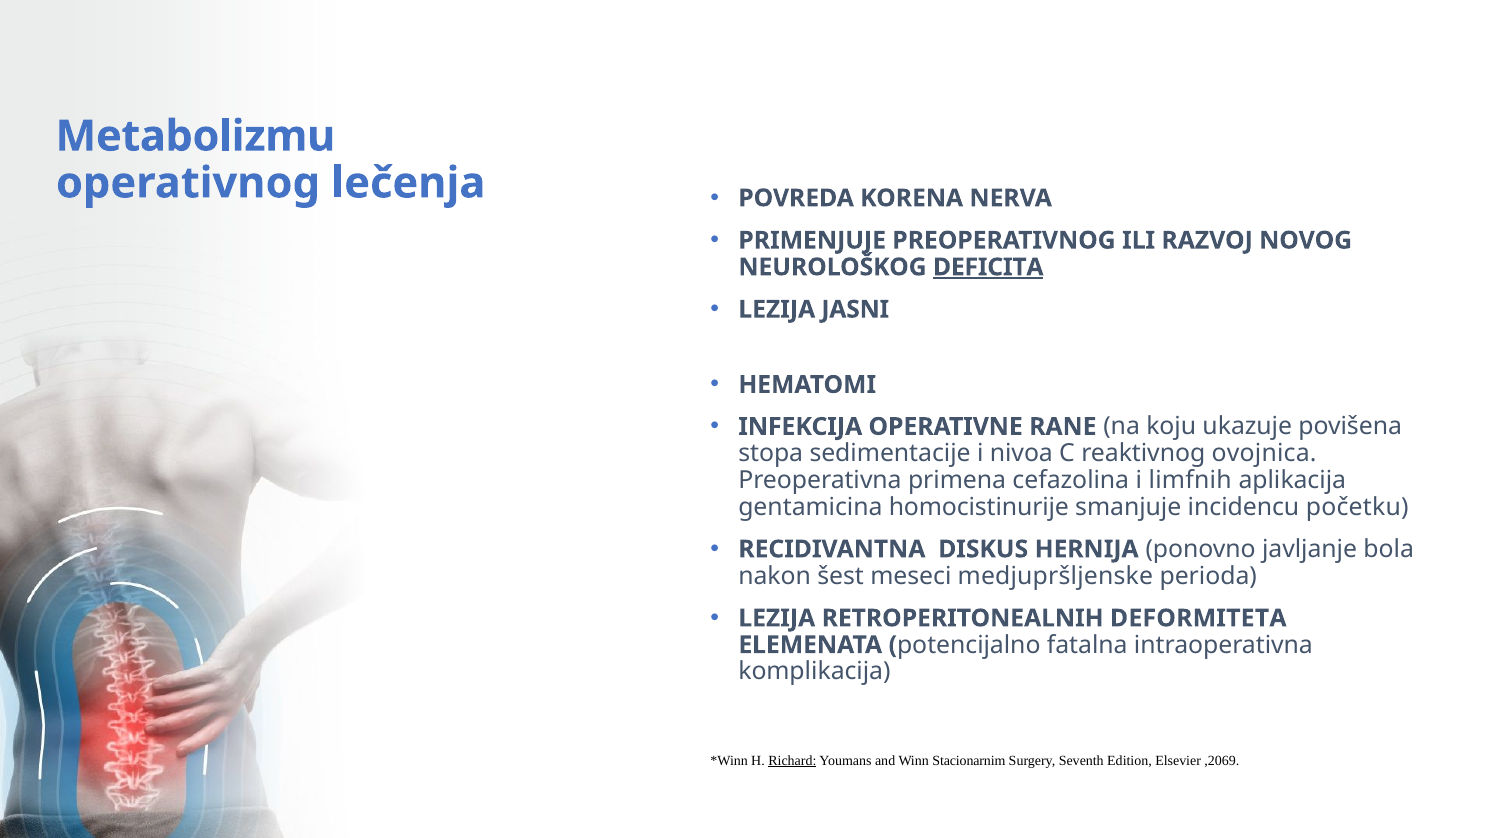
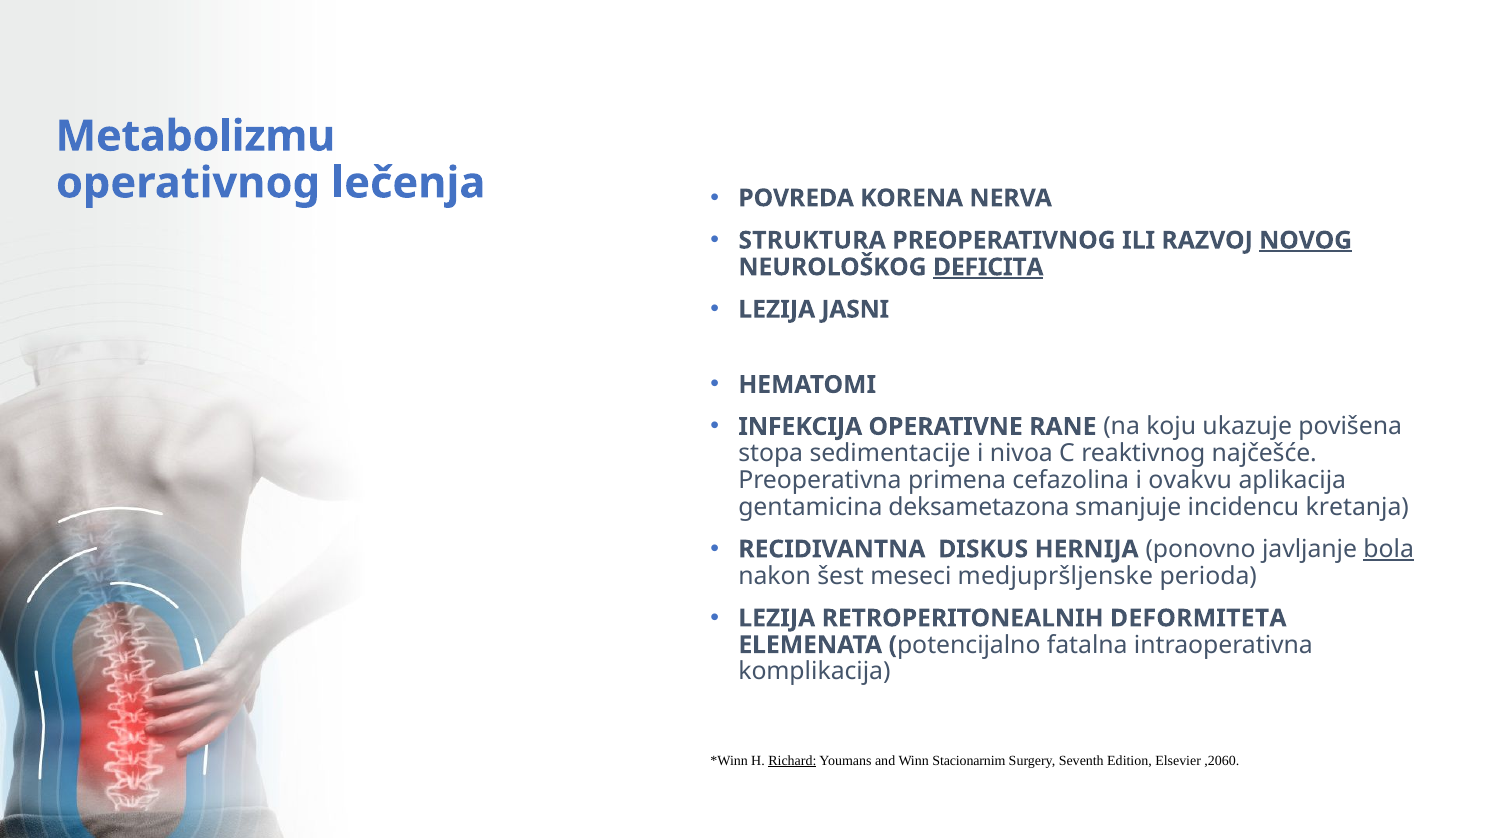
PRIMENJUJE: PRIMENJUJE -> STRUKTURA
NOVOG underline: none -> present
ovojnica: ovojnica -> najčešće
limfnih: limfnih -> ovakvu
homocistinurije: homocistinurije -> deksametazona
početku: početku -> kretanja
bola underline: none -> present
,2069: ,2069 -> ,2060
